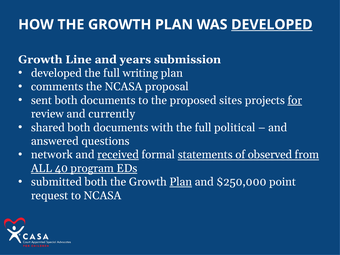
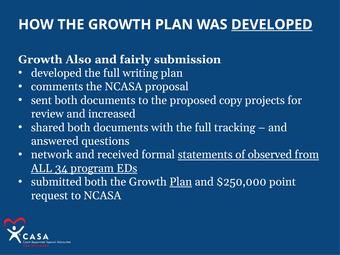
Line: Line -> Also
years: years -> fairly
sites: sites -> copy
for underline: present -> none
currently: currently -> increased
political: political -> tracking
received underline: present -> none
40: 40 -> 34
